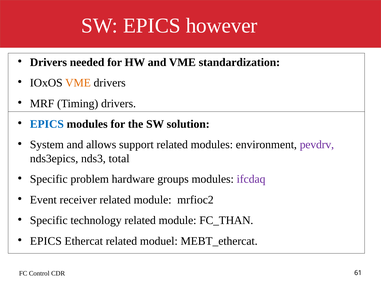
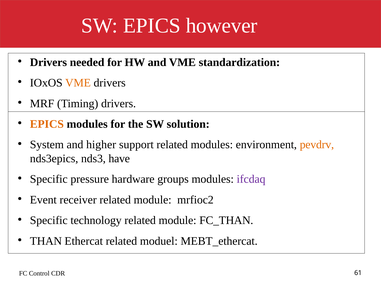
EPICS at (47, 124) colour: blue -> orange
allows: allows -> higher
pevdrv colour: purple -> orange
total: total -> have
problem: problem -> pressure
EPICS at (46, 241): EPICS -> THAN
